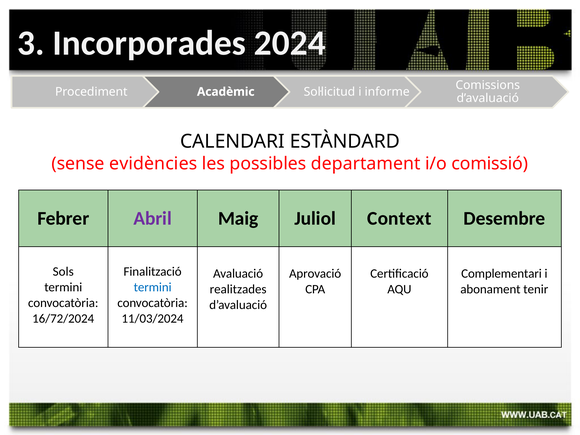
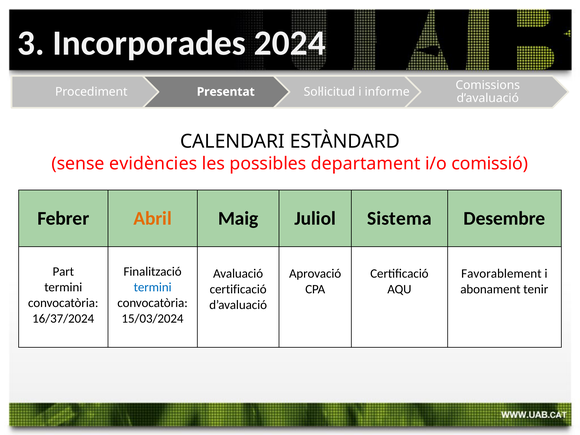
Acadèmic: Acadèmic -> Presentat
Abril colour: purple -> orange
Context: Context -> Sistema
Sols: Sols -> Part
Complementari: Complementari -> Favorablement
realitzades at (238, 289): realitzades -> certificació
16/72/2024: 16/72/2024 -> 16/37/2024
11/03/2024: 11/03/2024 -> 15/03/2024
